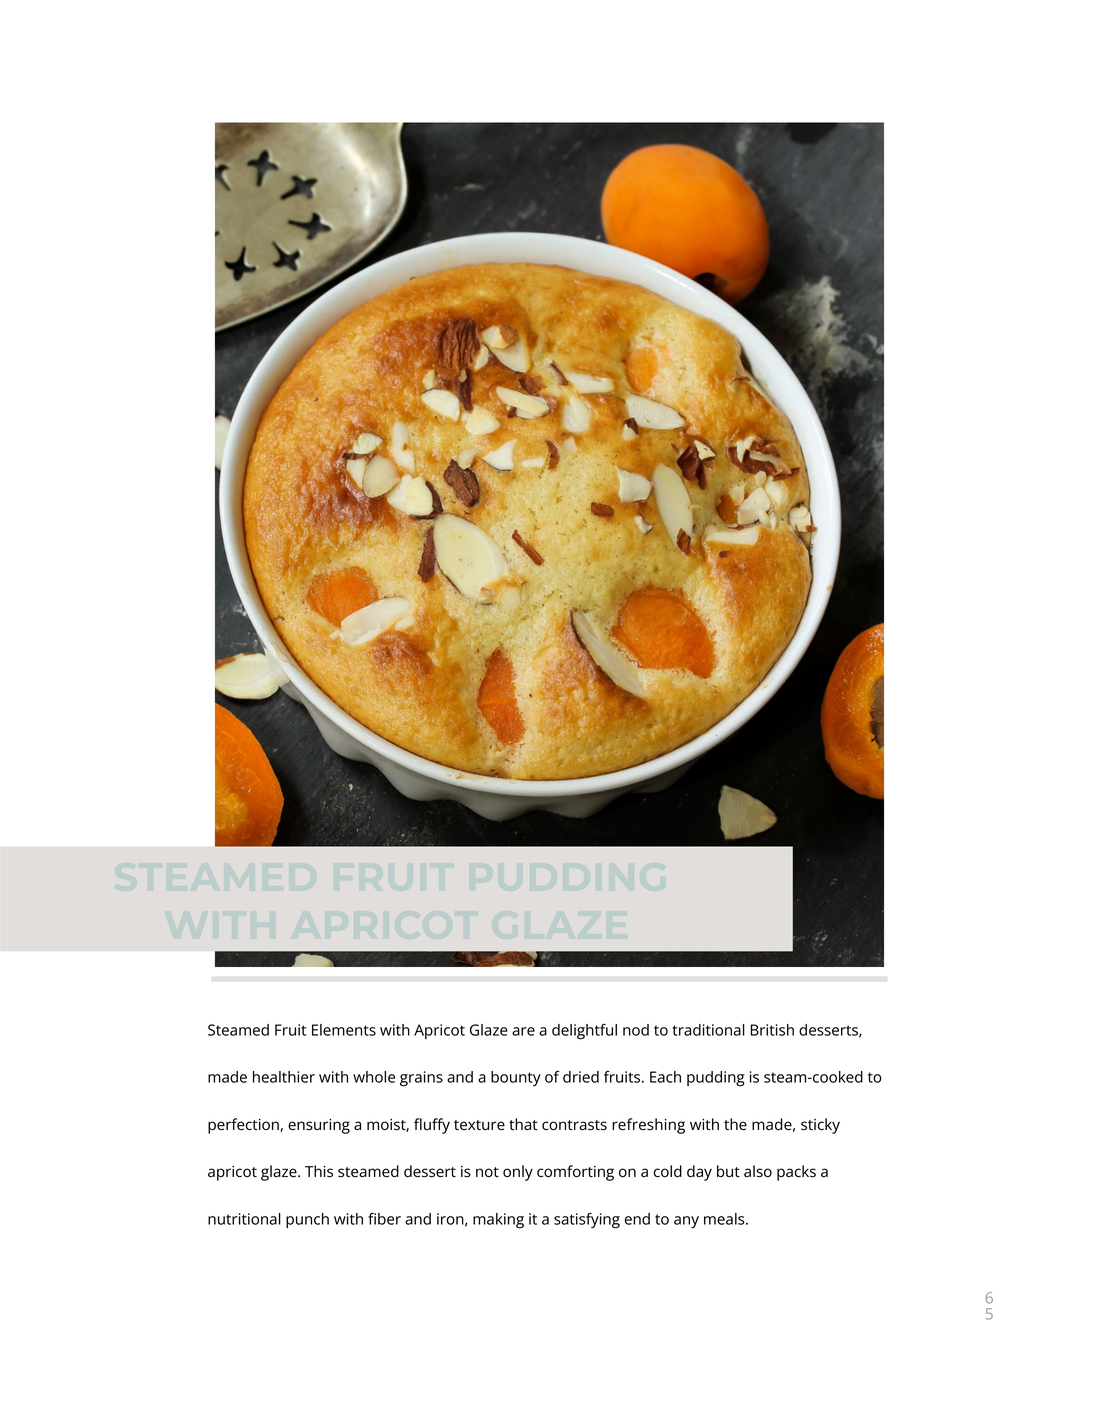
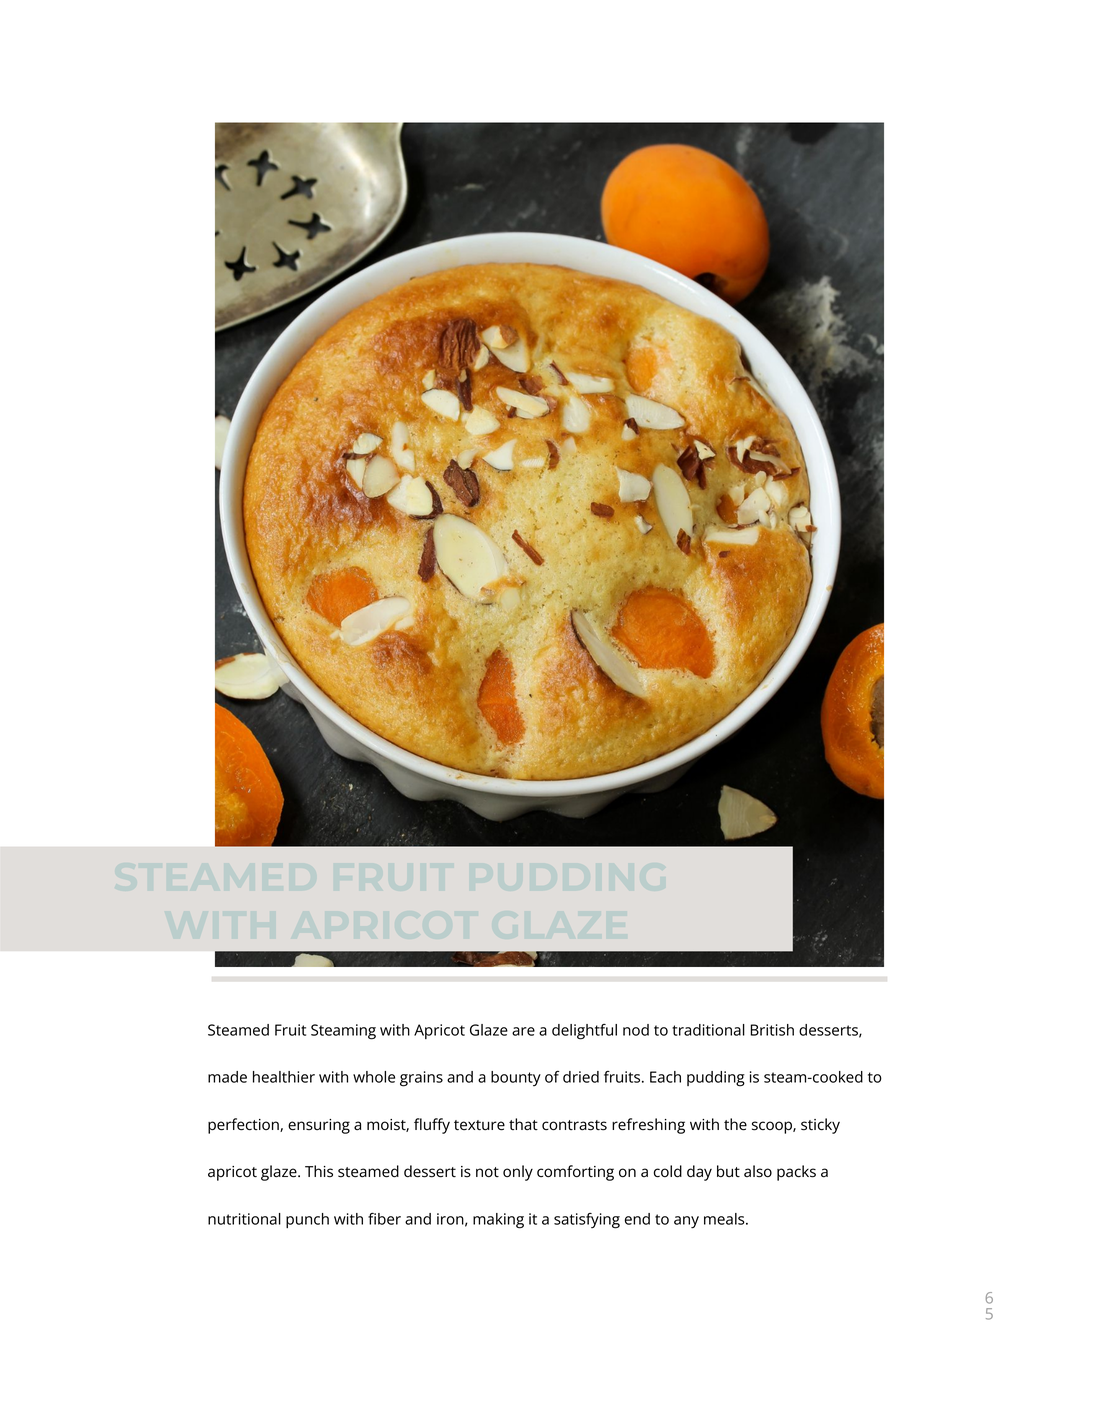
Elements: Elements -> Steaming
the made: made -> scoop
